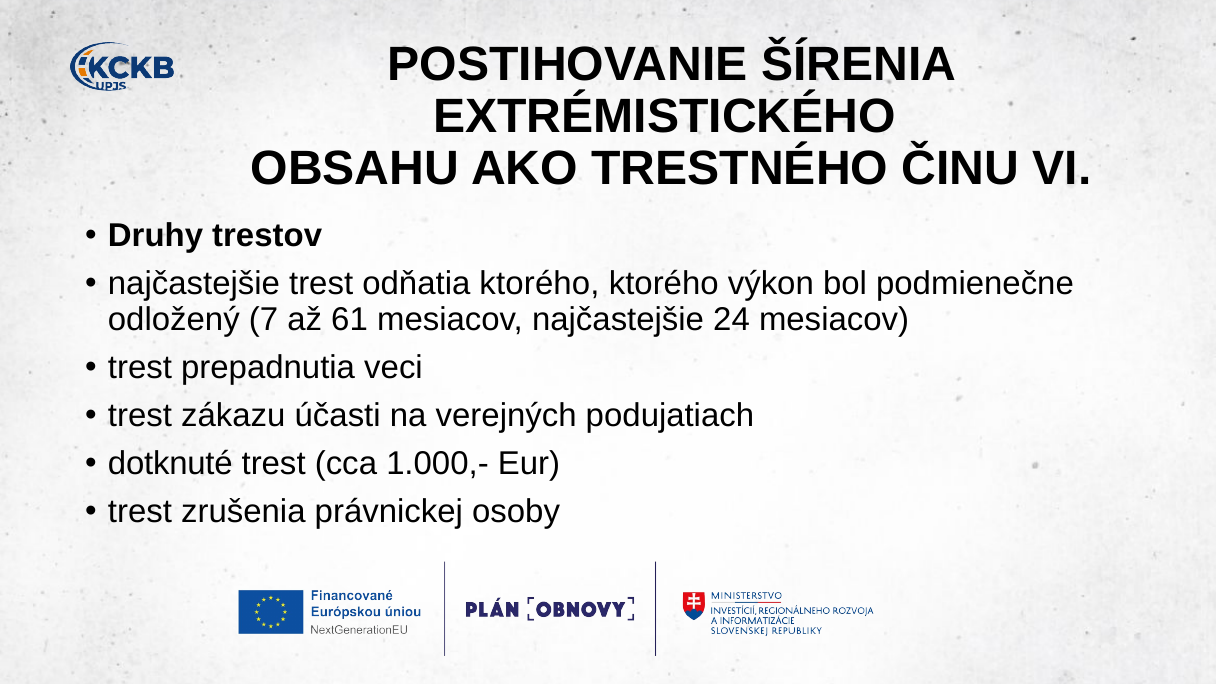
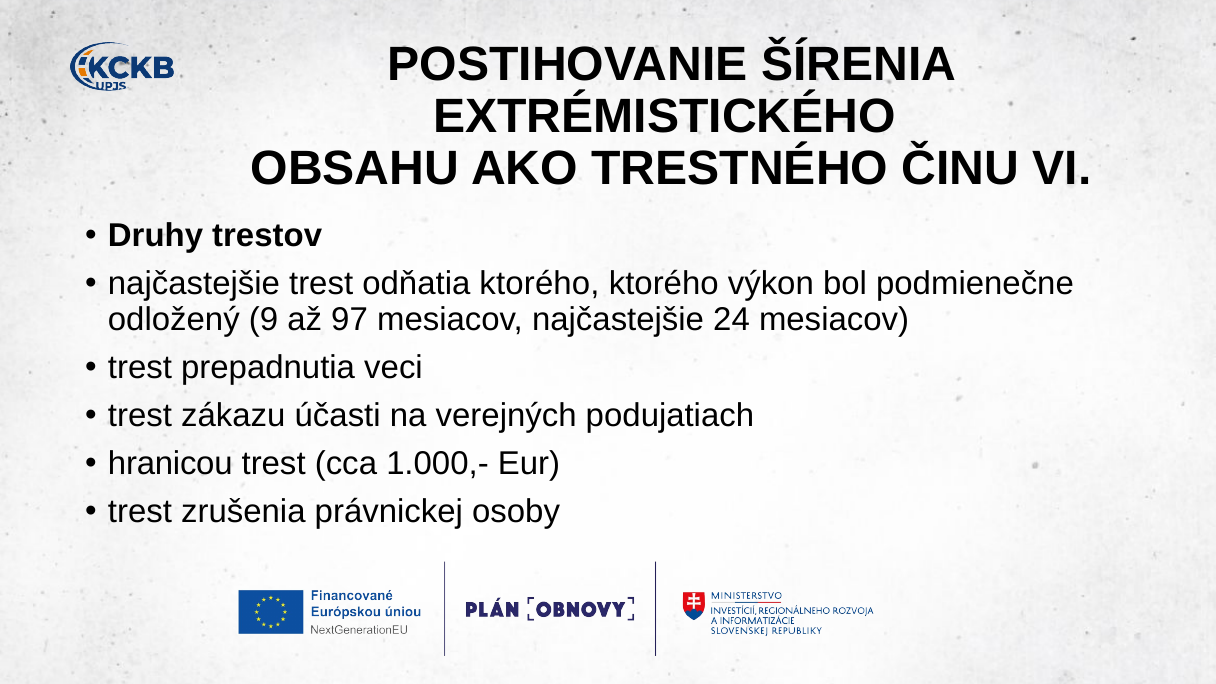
7: 7 -> 9
61: 61 -> 97
dotknuté: dotknuté -> hranicou
